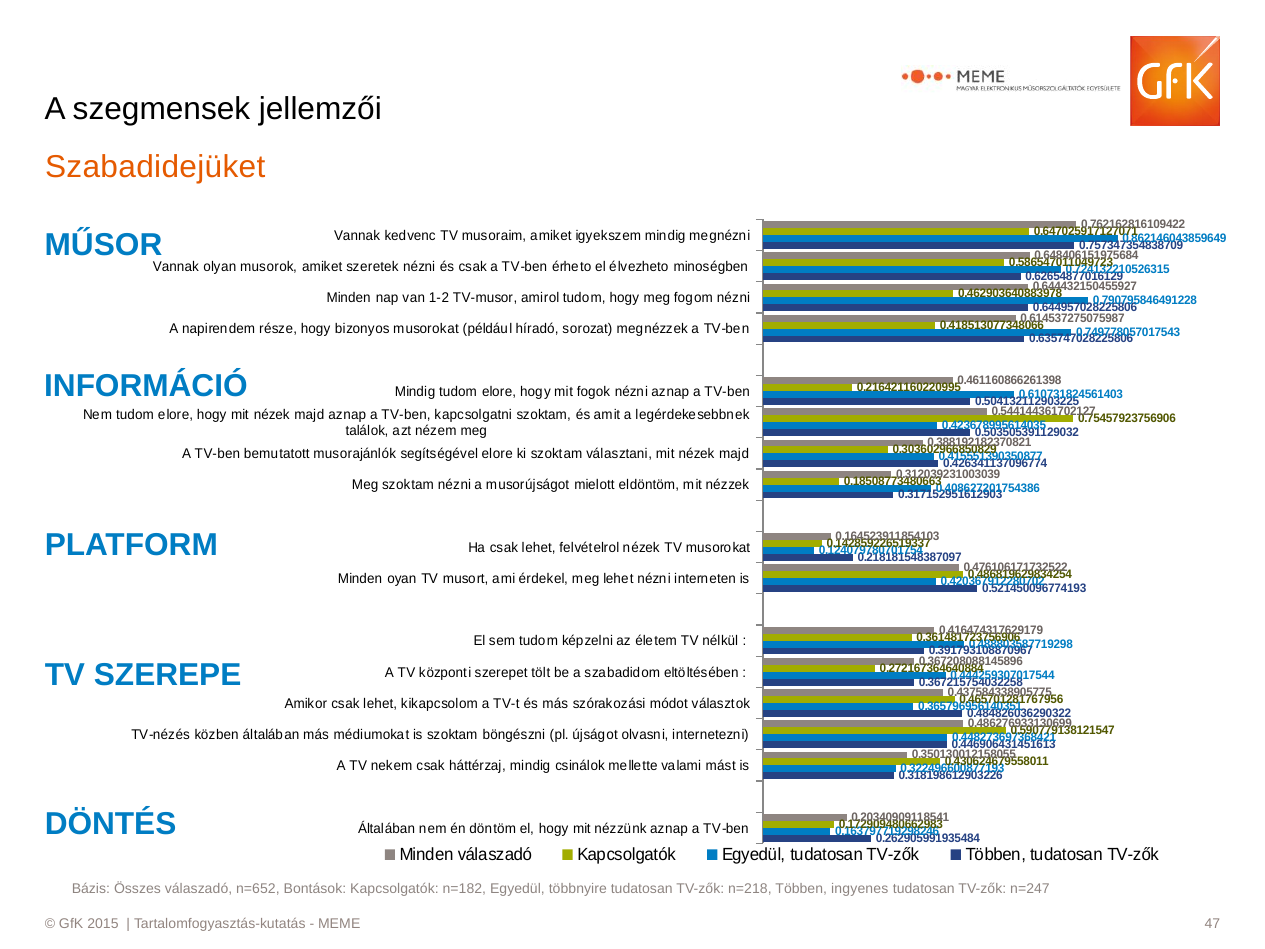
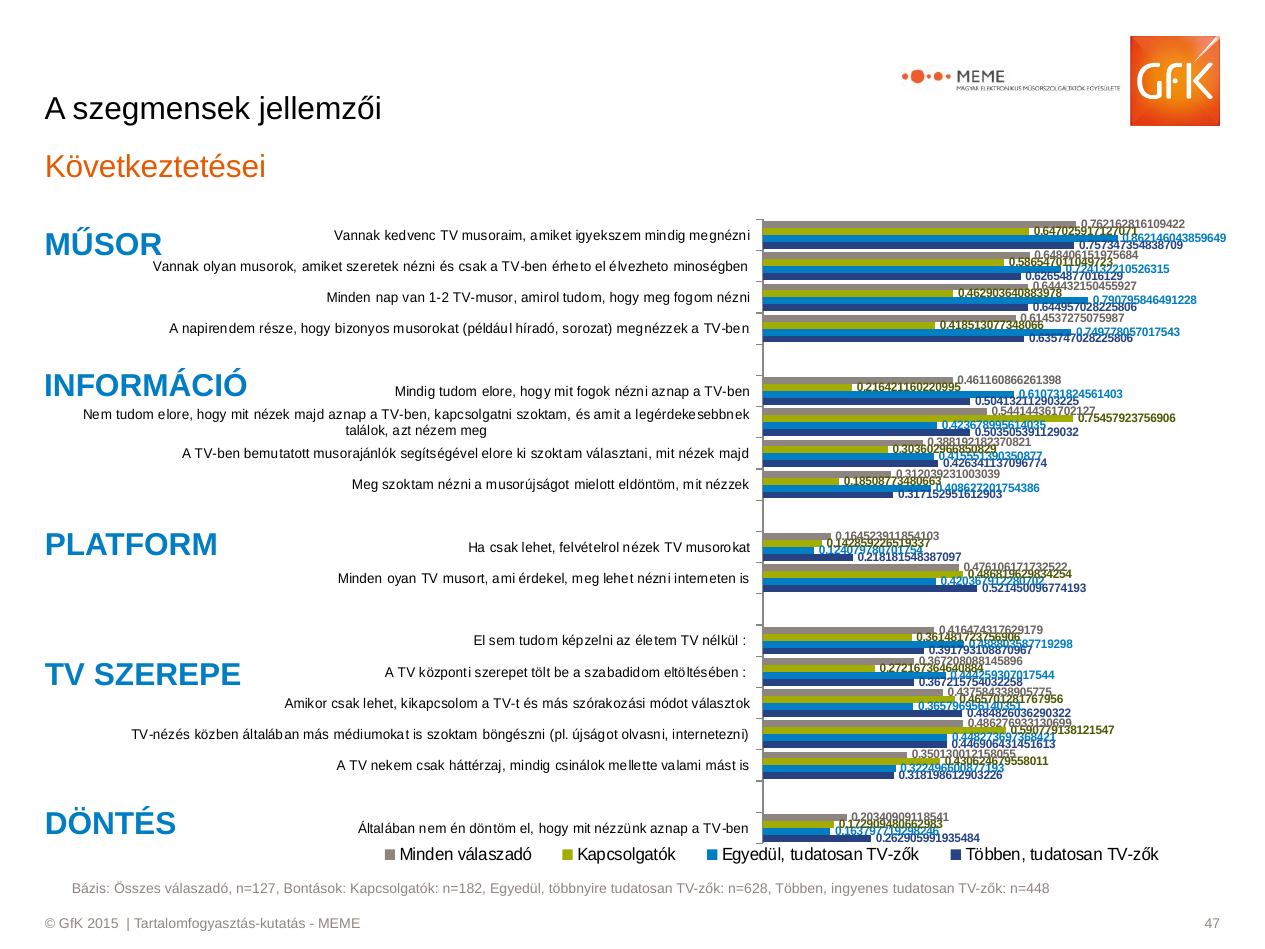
Szabadidejüket: Szabadidejüket -> Következtetései
n=652: n=652 -> n=127
n=218: n=218 -> n=628
n=247: n=247 -> n=448
